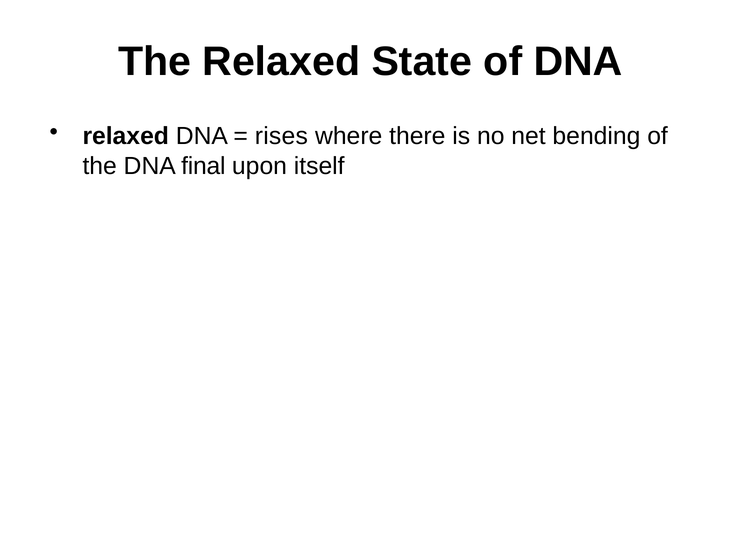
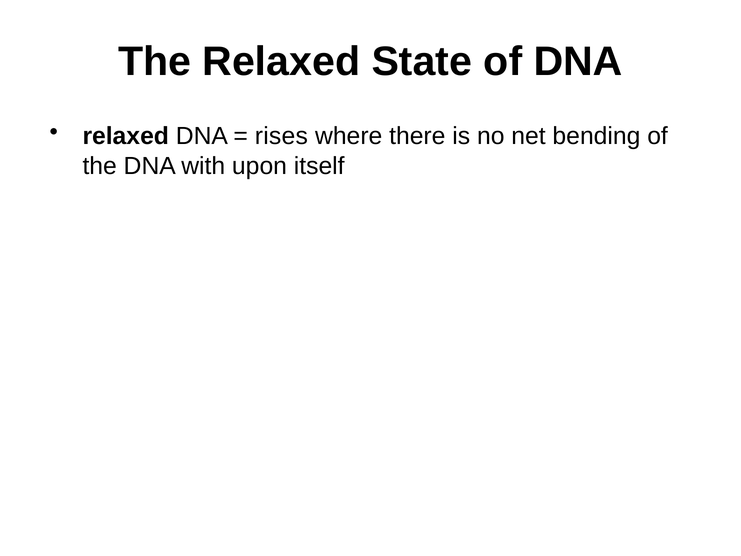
final: final -> with
